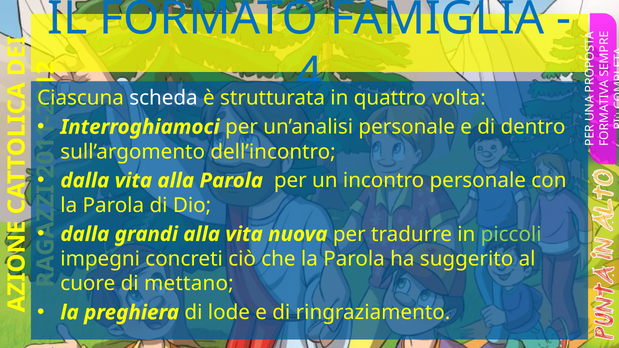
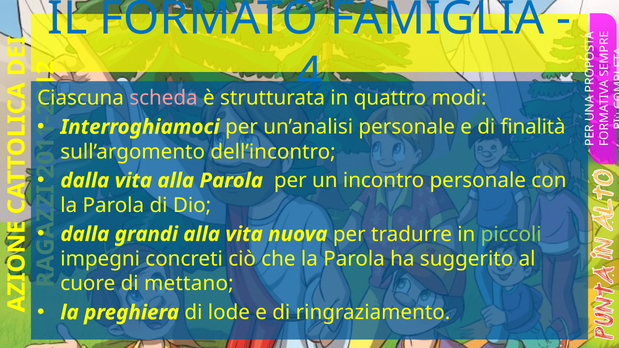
scheda colour: white -> pink
volta: volta -> modi
dentro: dentro -> finalità
